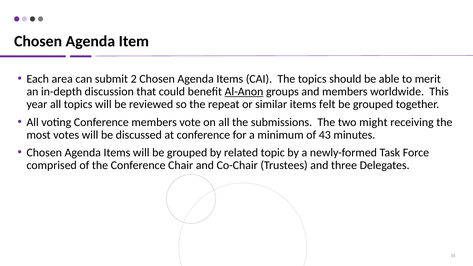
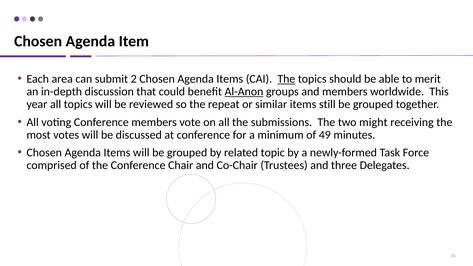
The at (286, 79) underline: none -> present
felt: felt -> still
43: 43 -> 49
